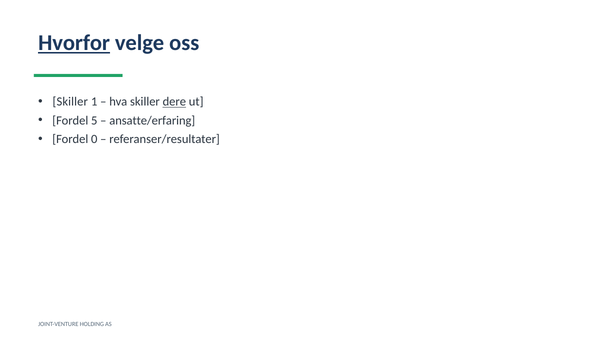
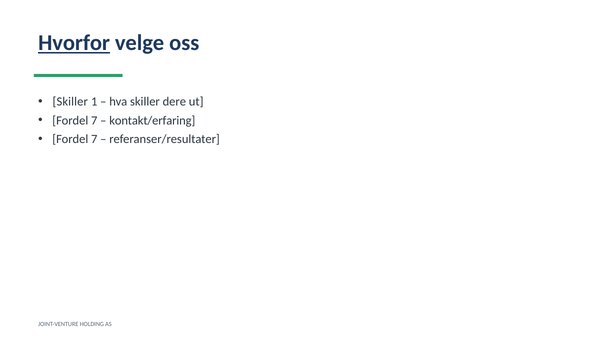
dere underline: present -> none
5 at (94, 121): 5 -> 7
ansatte/erfaring: ansatte/erfaring -> kontakt/erfaring
0 at (94, 139): 0 -> 7
